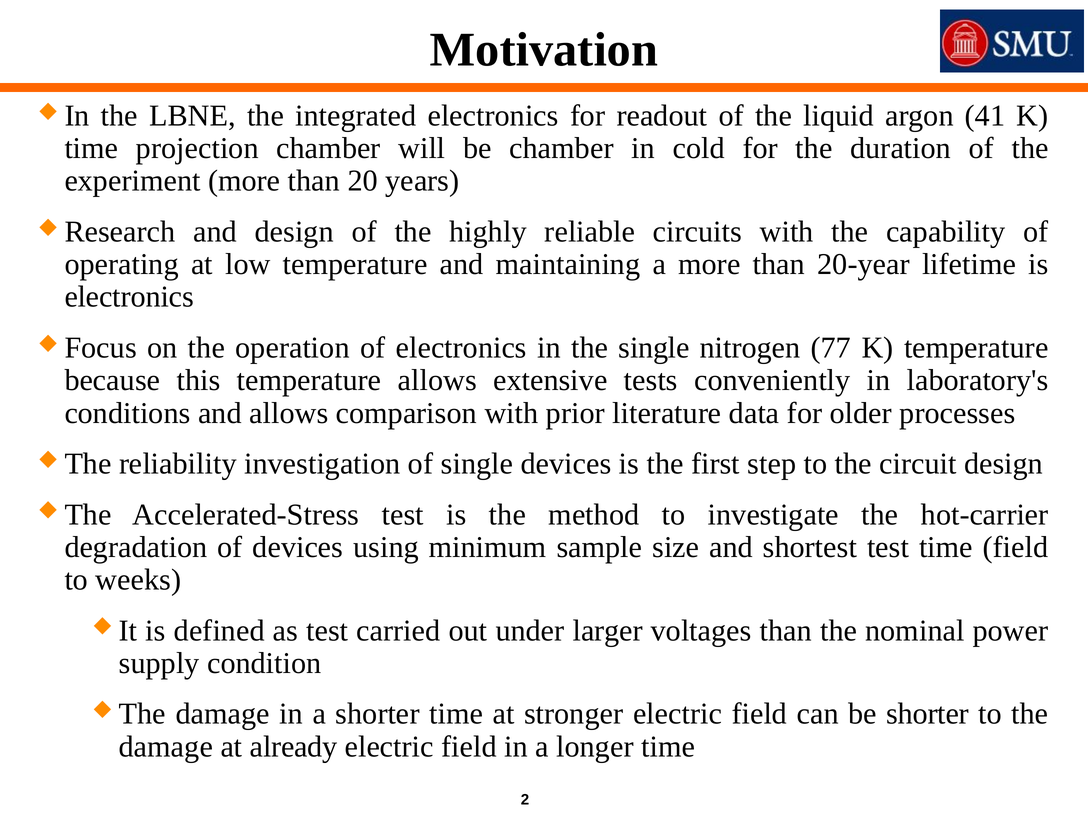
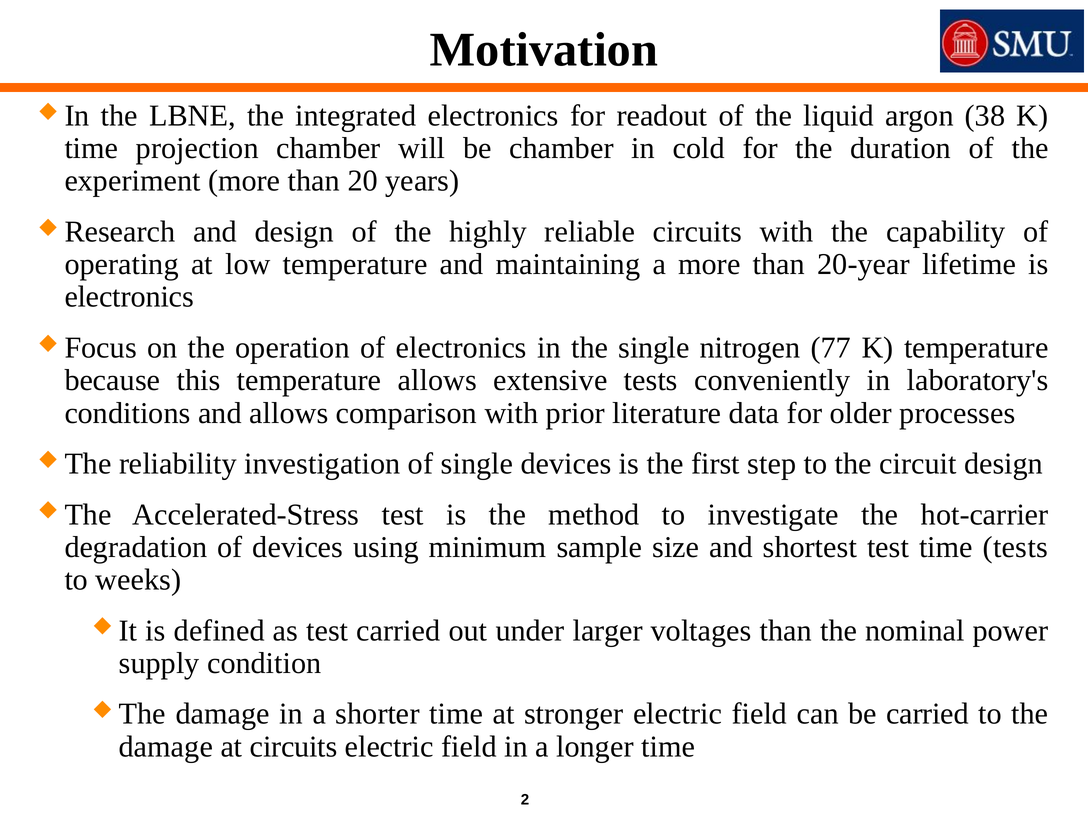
41: 41 -> 38
time field: field -> tests
be shorter: shorter -> carried
at already: already -> circuits
